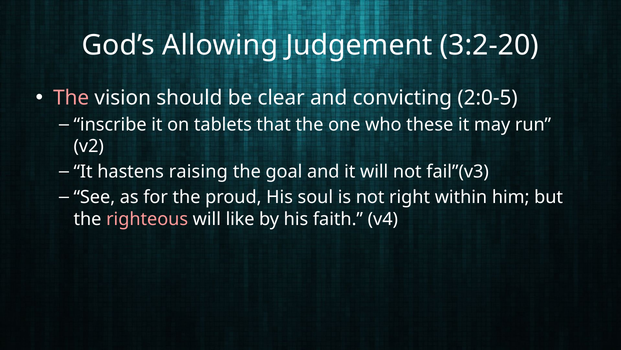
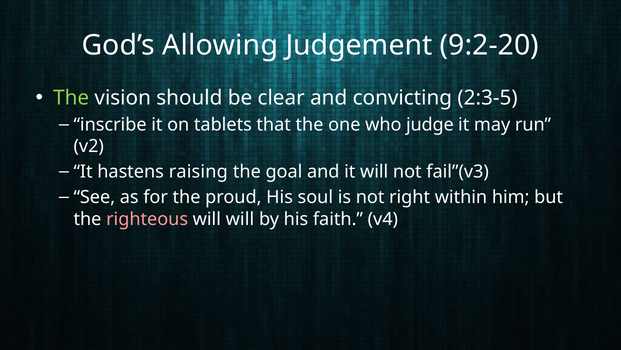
3:2-20: 3:2-20 -> 9:2-20
The at (71, 98) colour: pink -> light green
2:0-5: 2:0-5 -> 2:3-5
these: these -> judge
will like: like -> will
